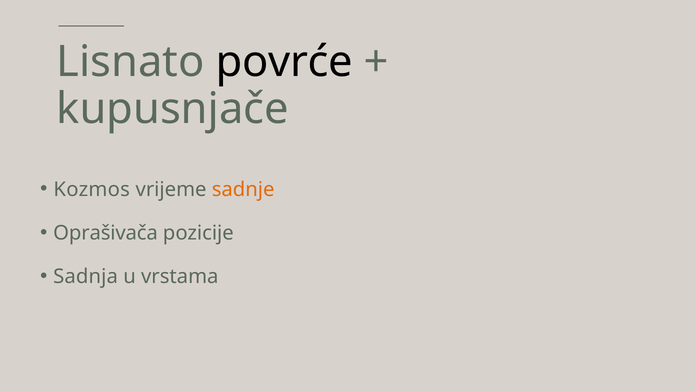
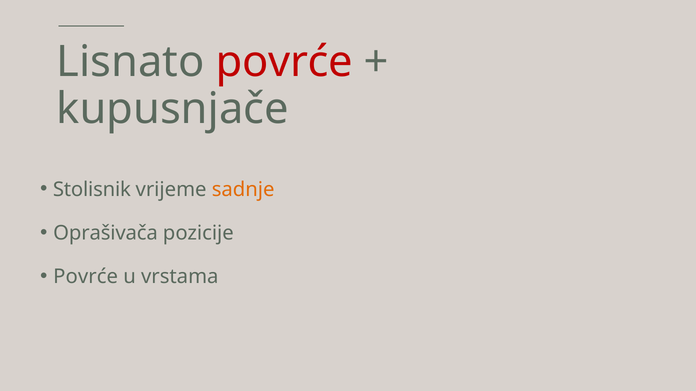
povrće at (284, 62) colour: black -> red
Kozmos: Kozmos -> Stolisnik
Sadnja at (86, 277): Sadnja -> Povrće
